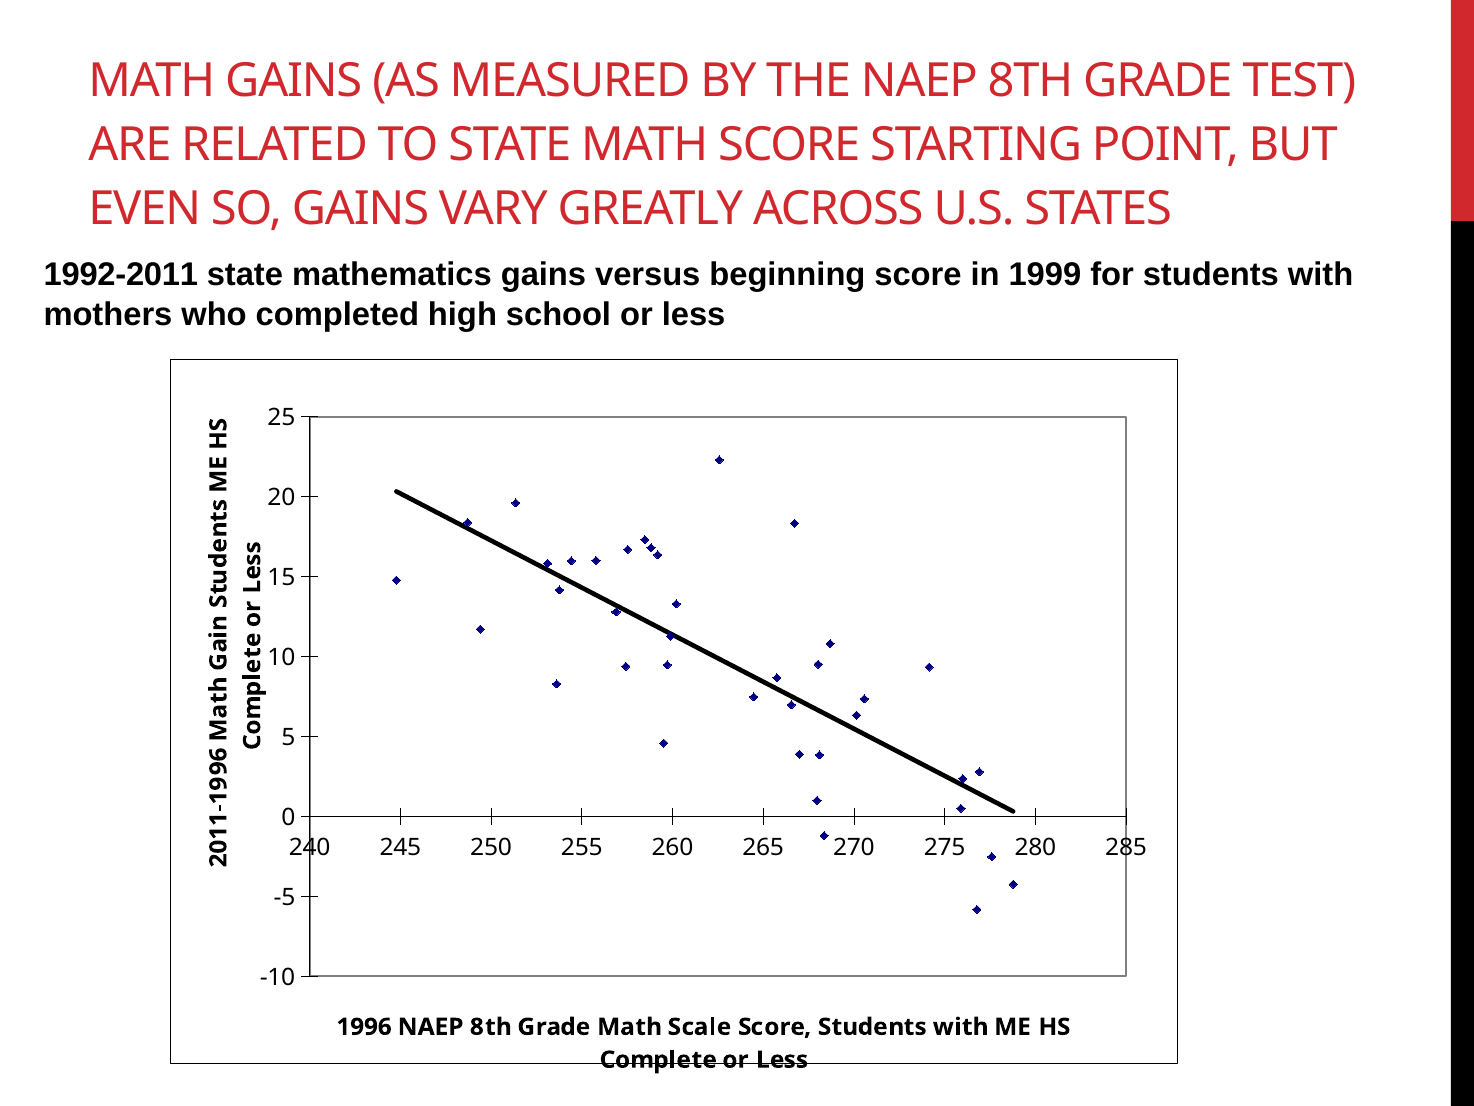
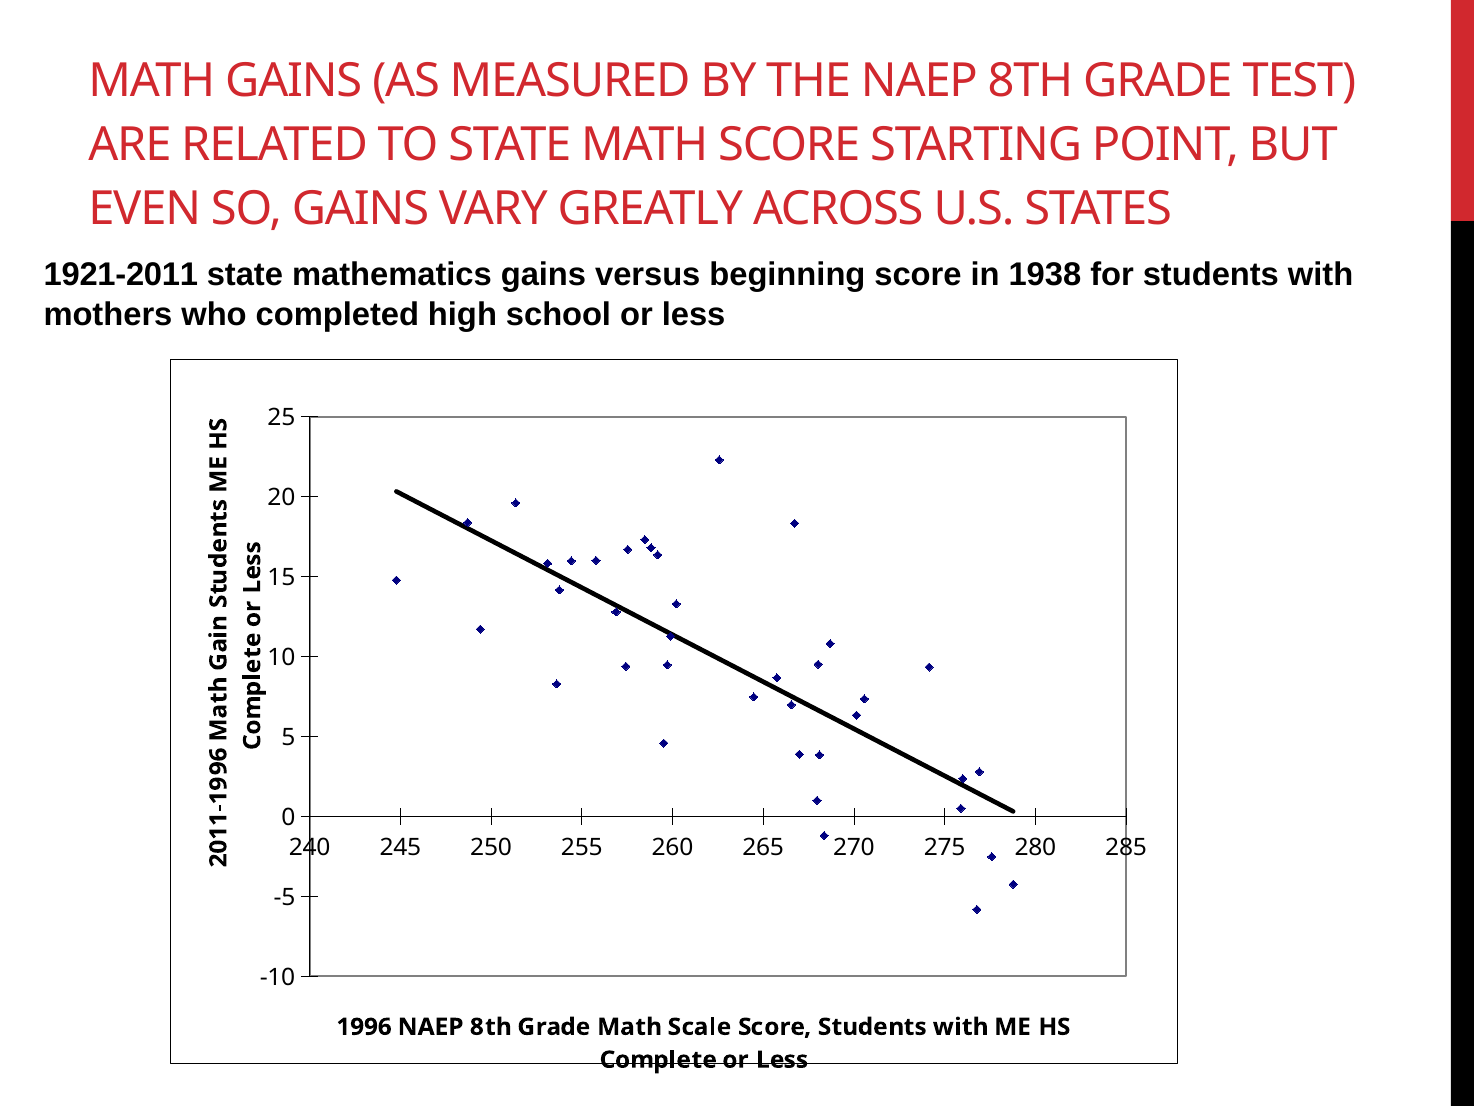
1992-2011: 1992-2011 -> 1921-2011
1999: 1999 -> 1938
